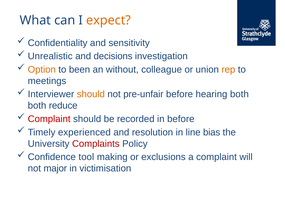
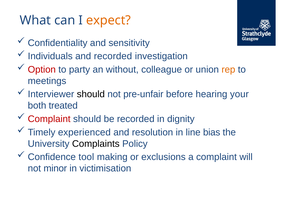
Unrealistic: Unrealistic -> Individuals
and decisions: decisions -> recorded
Option colour: orange -> red
been: been -> party
should at (91, 94) colour: orange -> black
hearing both: both -> your
reduce: reduce -> treated
in before: before -> dignity
Complaints colour: red -> black
major: major -> minor
